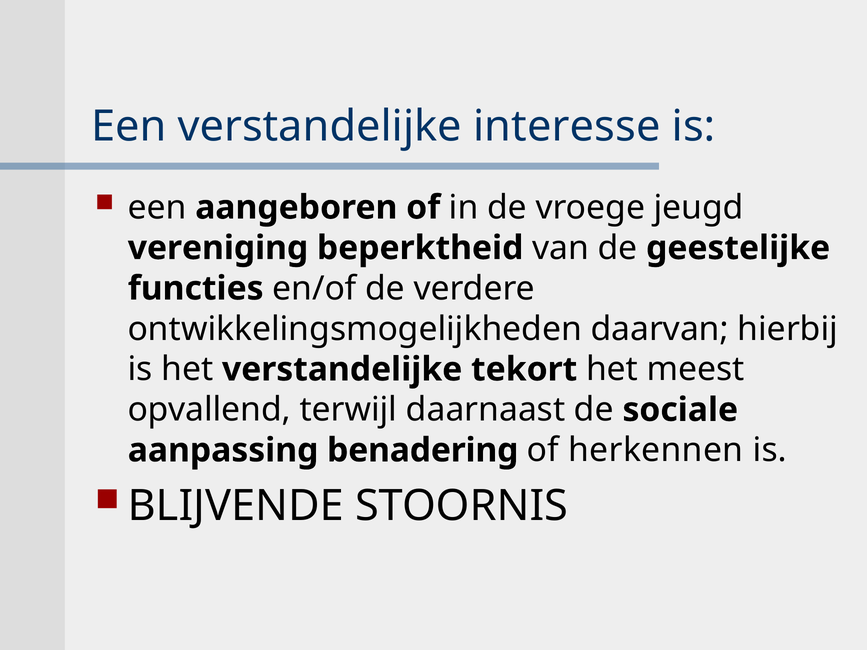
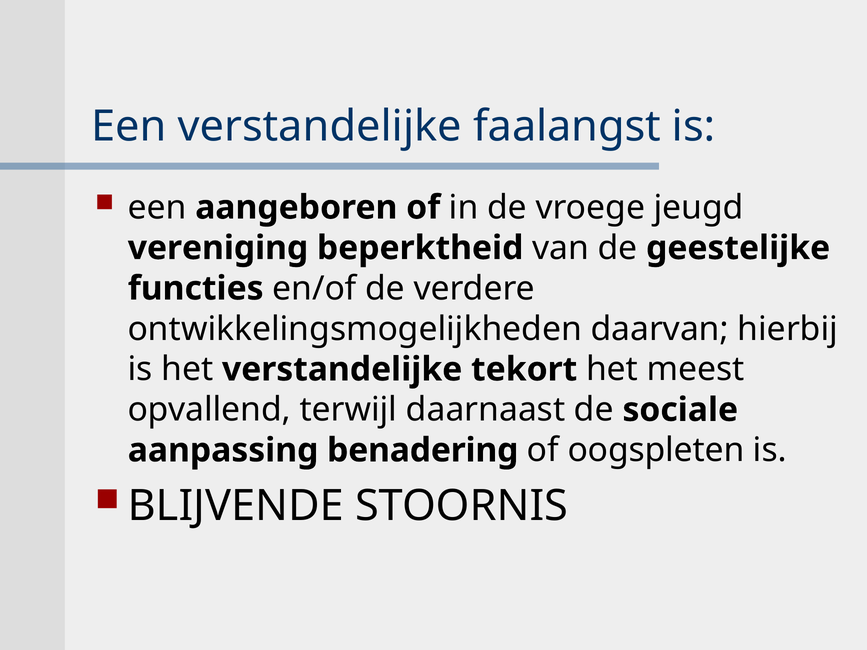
interesse: interesse -> faalangst
herkennen: herkennen -> oogspleten
